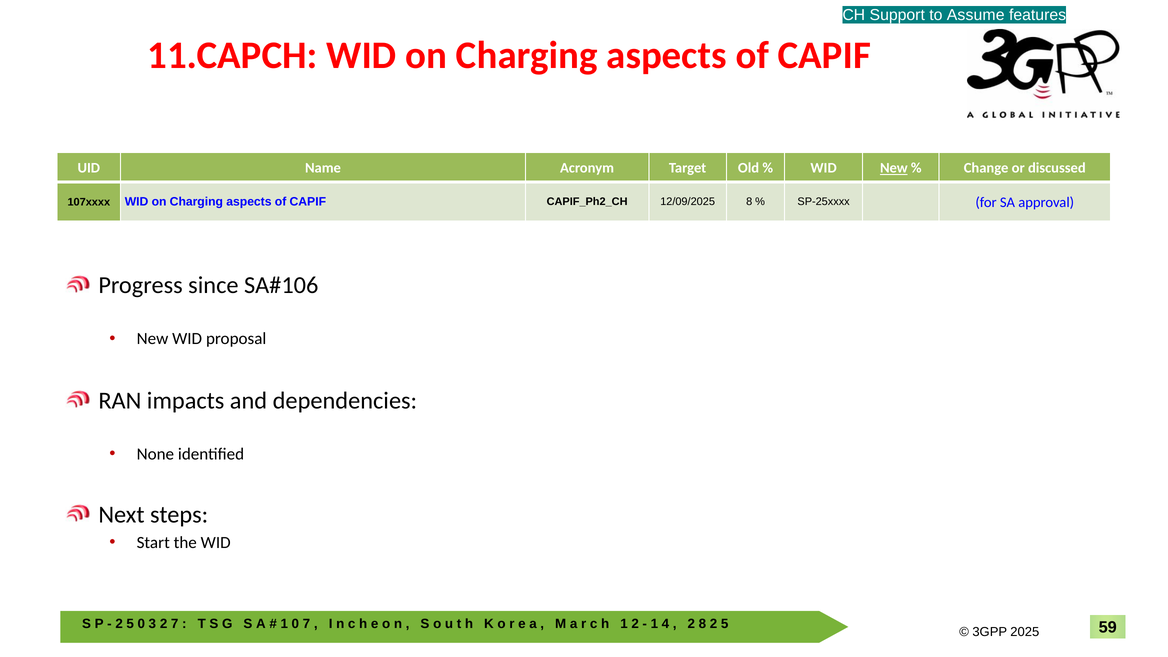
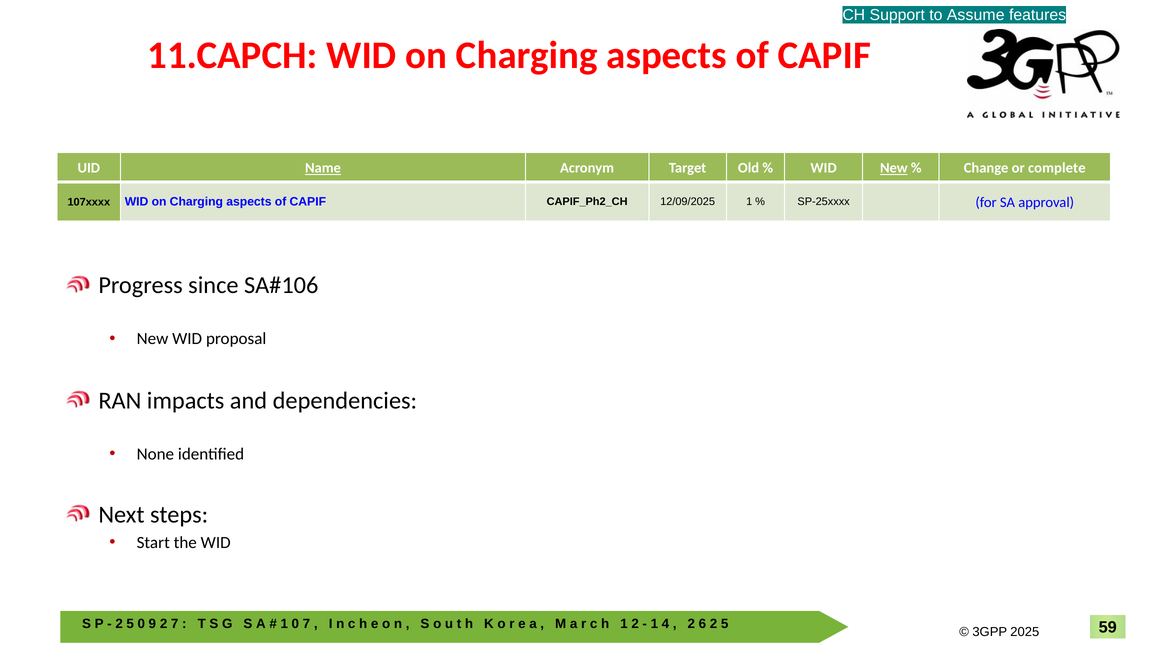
Name underline: none -> present
discussed: discussed -> complete
12/09/2025 8: 8 -> 1
3: 3 -> 9
8 at (702, 624): 8 -> 6
